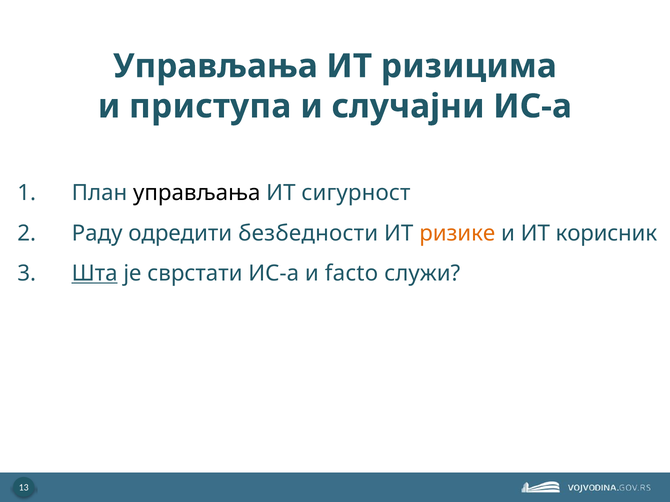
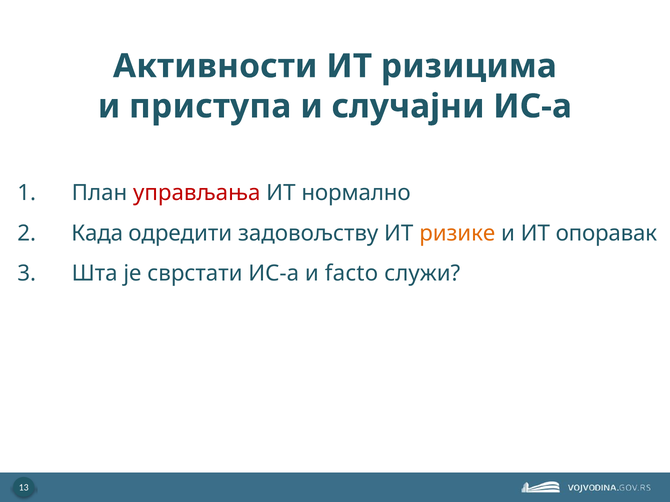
Управљања at (215, 66): Управљања -> Активности
управљања at (197, 193) colour: black -> red
сигурност: сигурност -> нормално
Раду: Раду -> Када
безбедности: безбедности -> задовољству
корисник: корисник -> опоравак
Шта underline: present -> none
